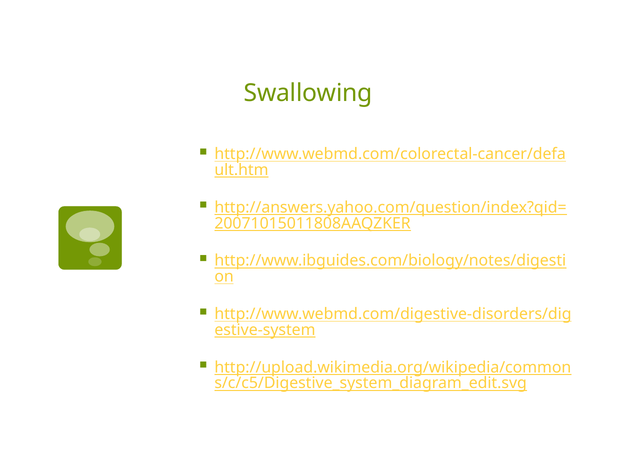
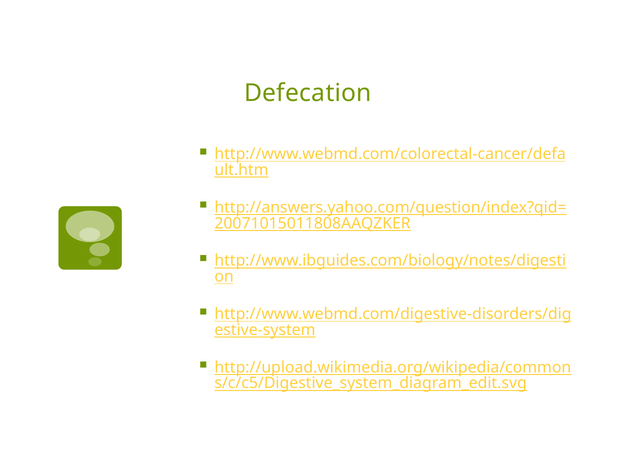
Swallowing: Swallowing -> Defecation
